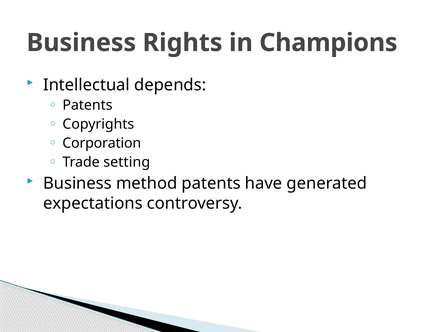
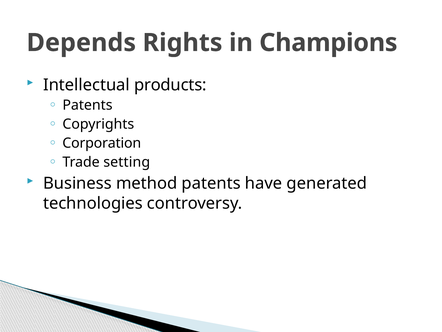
Business at (81, 43): Business -> Depends
depends: depends -> products
expectations: expectations -> technologies
